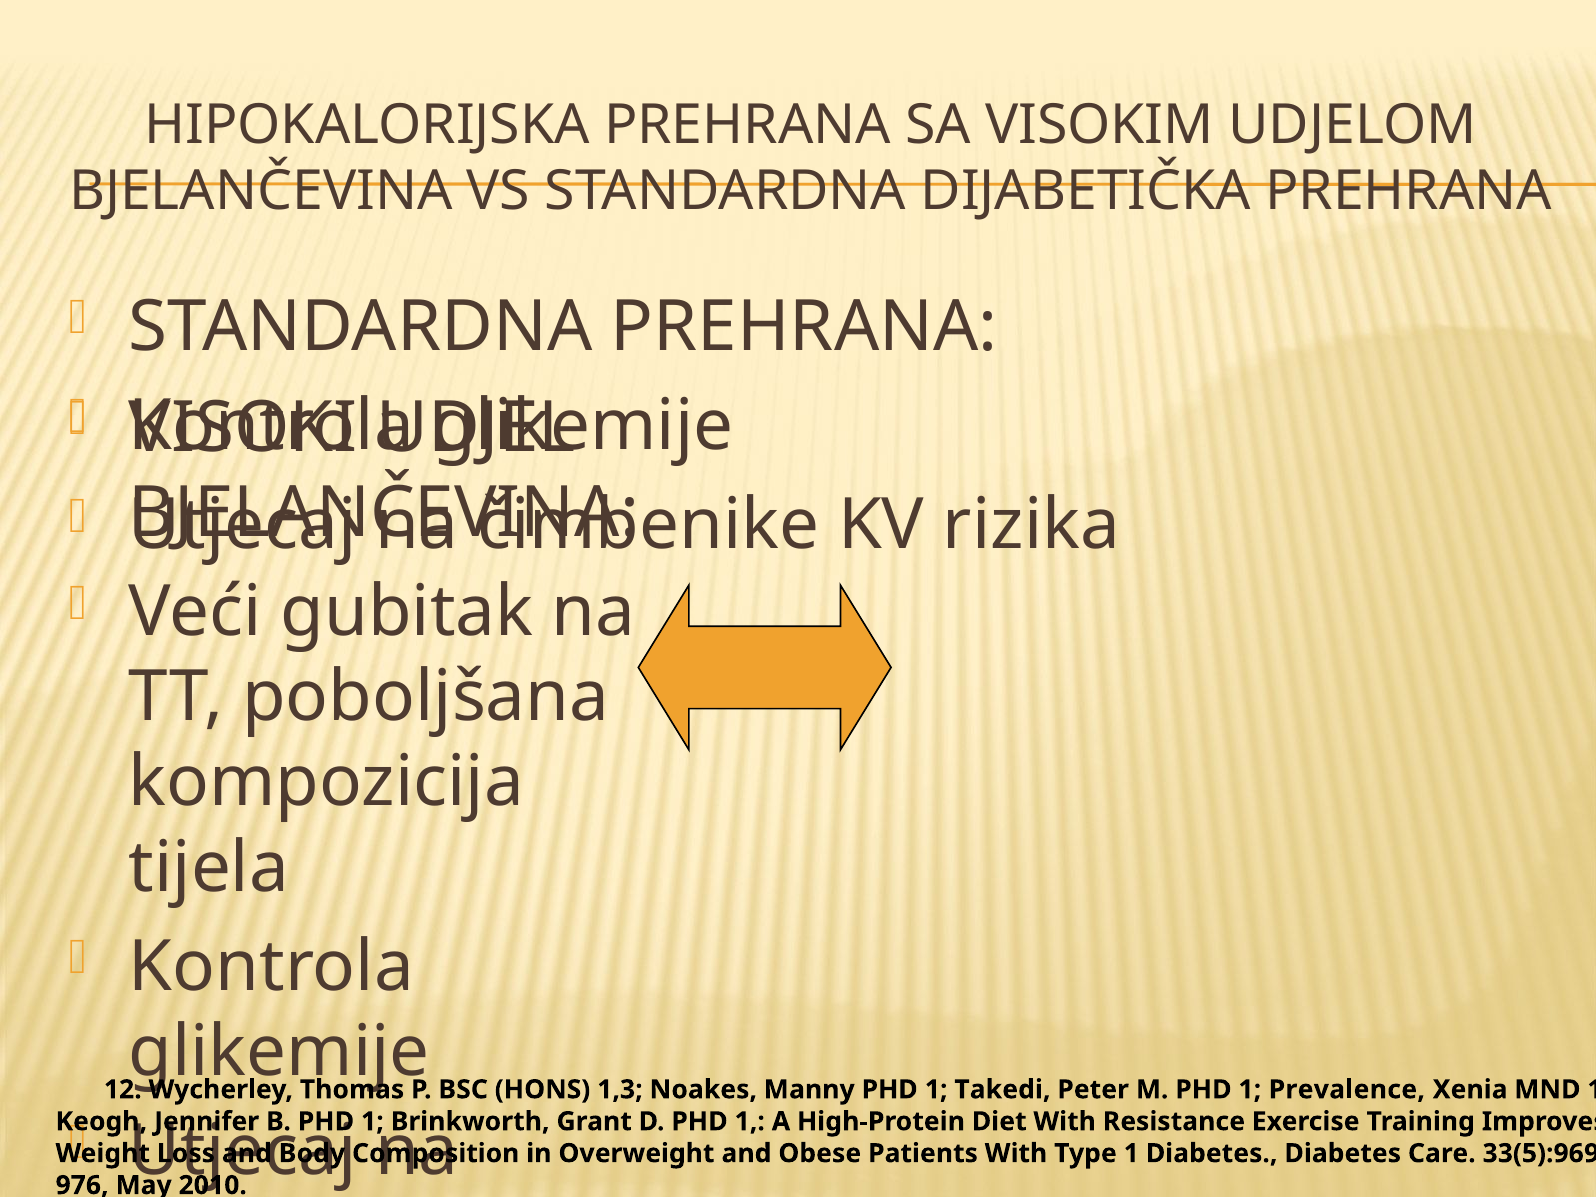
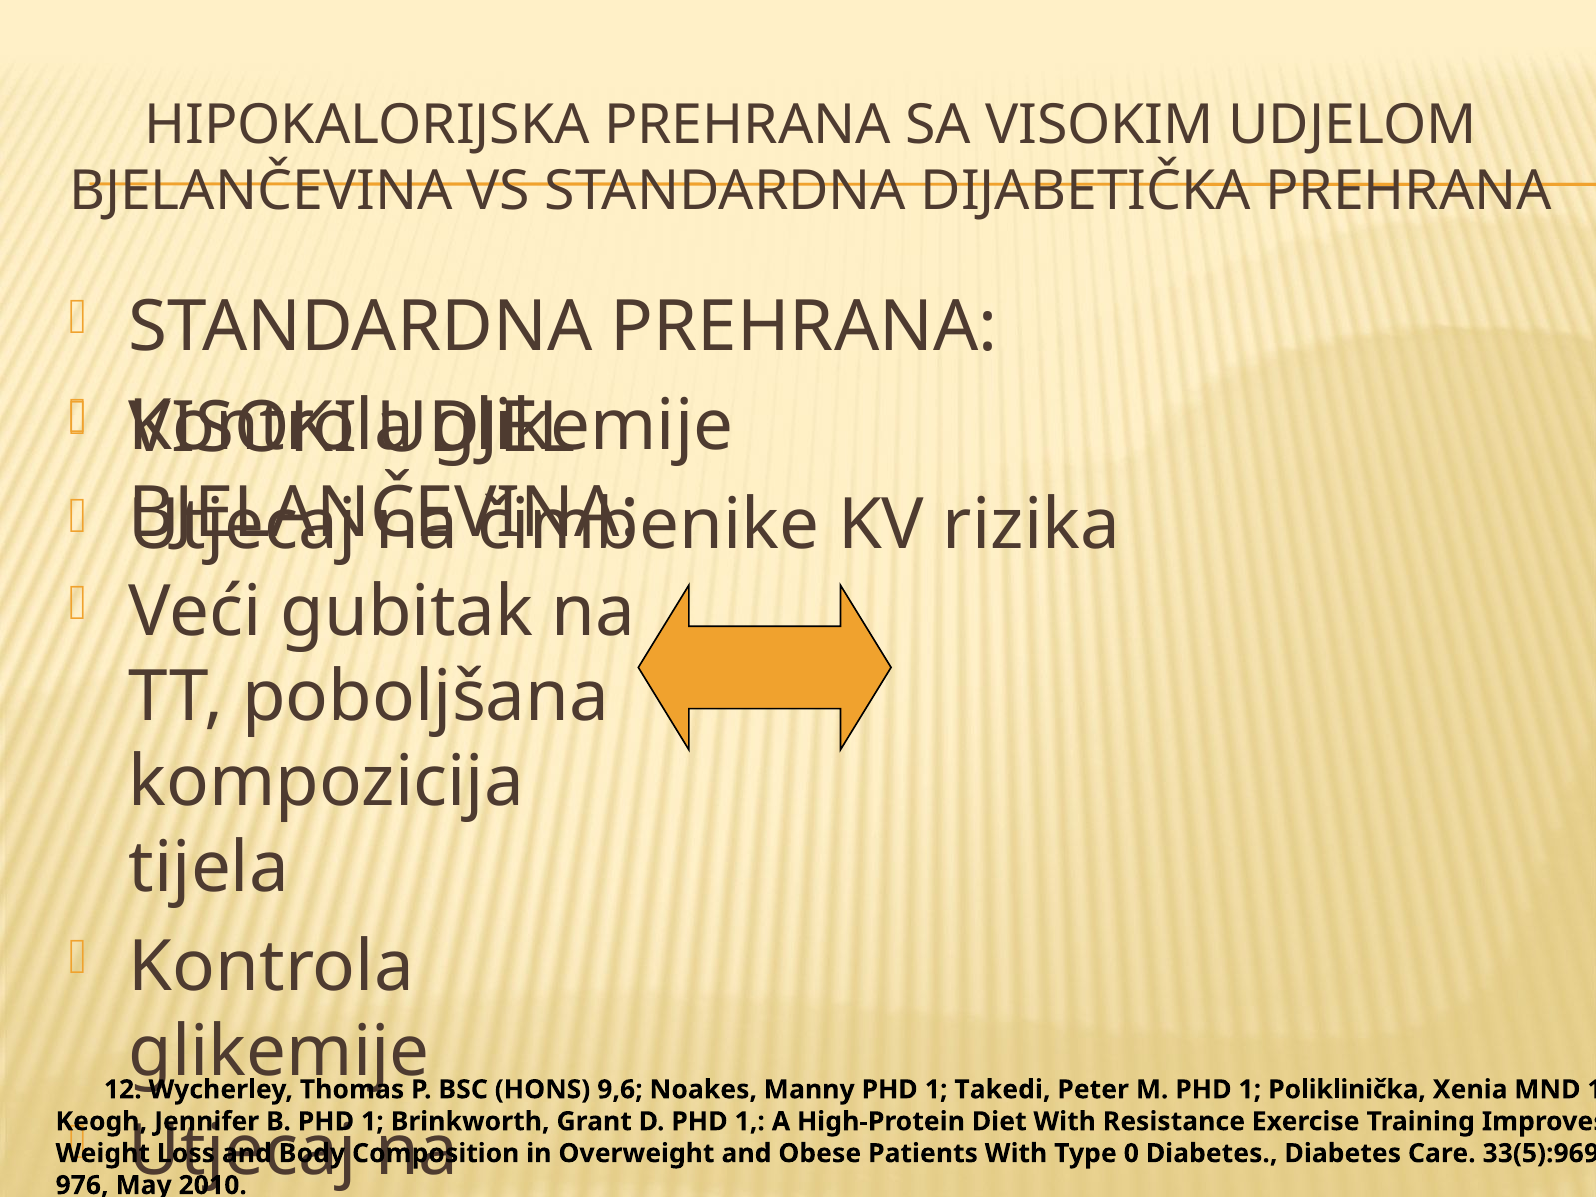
1,3: 1,3 -> 9,6
Prevalence: Prevalence -> Poliklinička
Type 1: 1 -> 0
